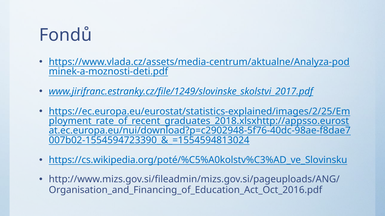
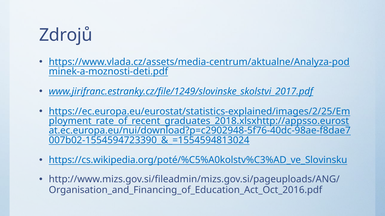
Fondů: Fondů -> Zdrojů
